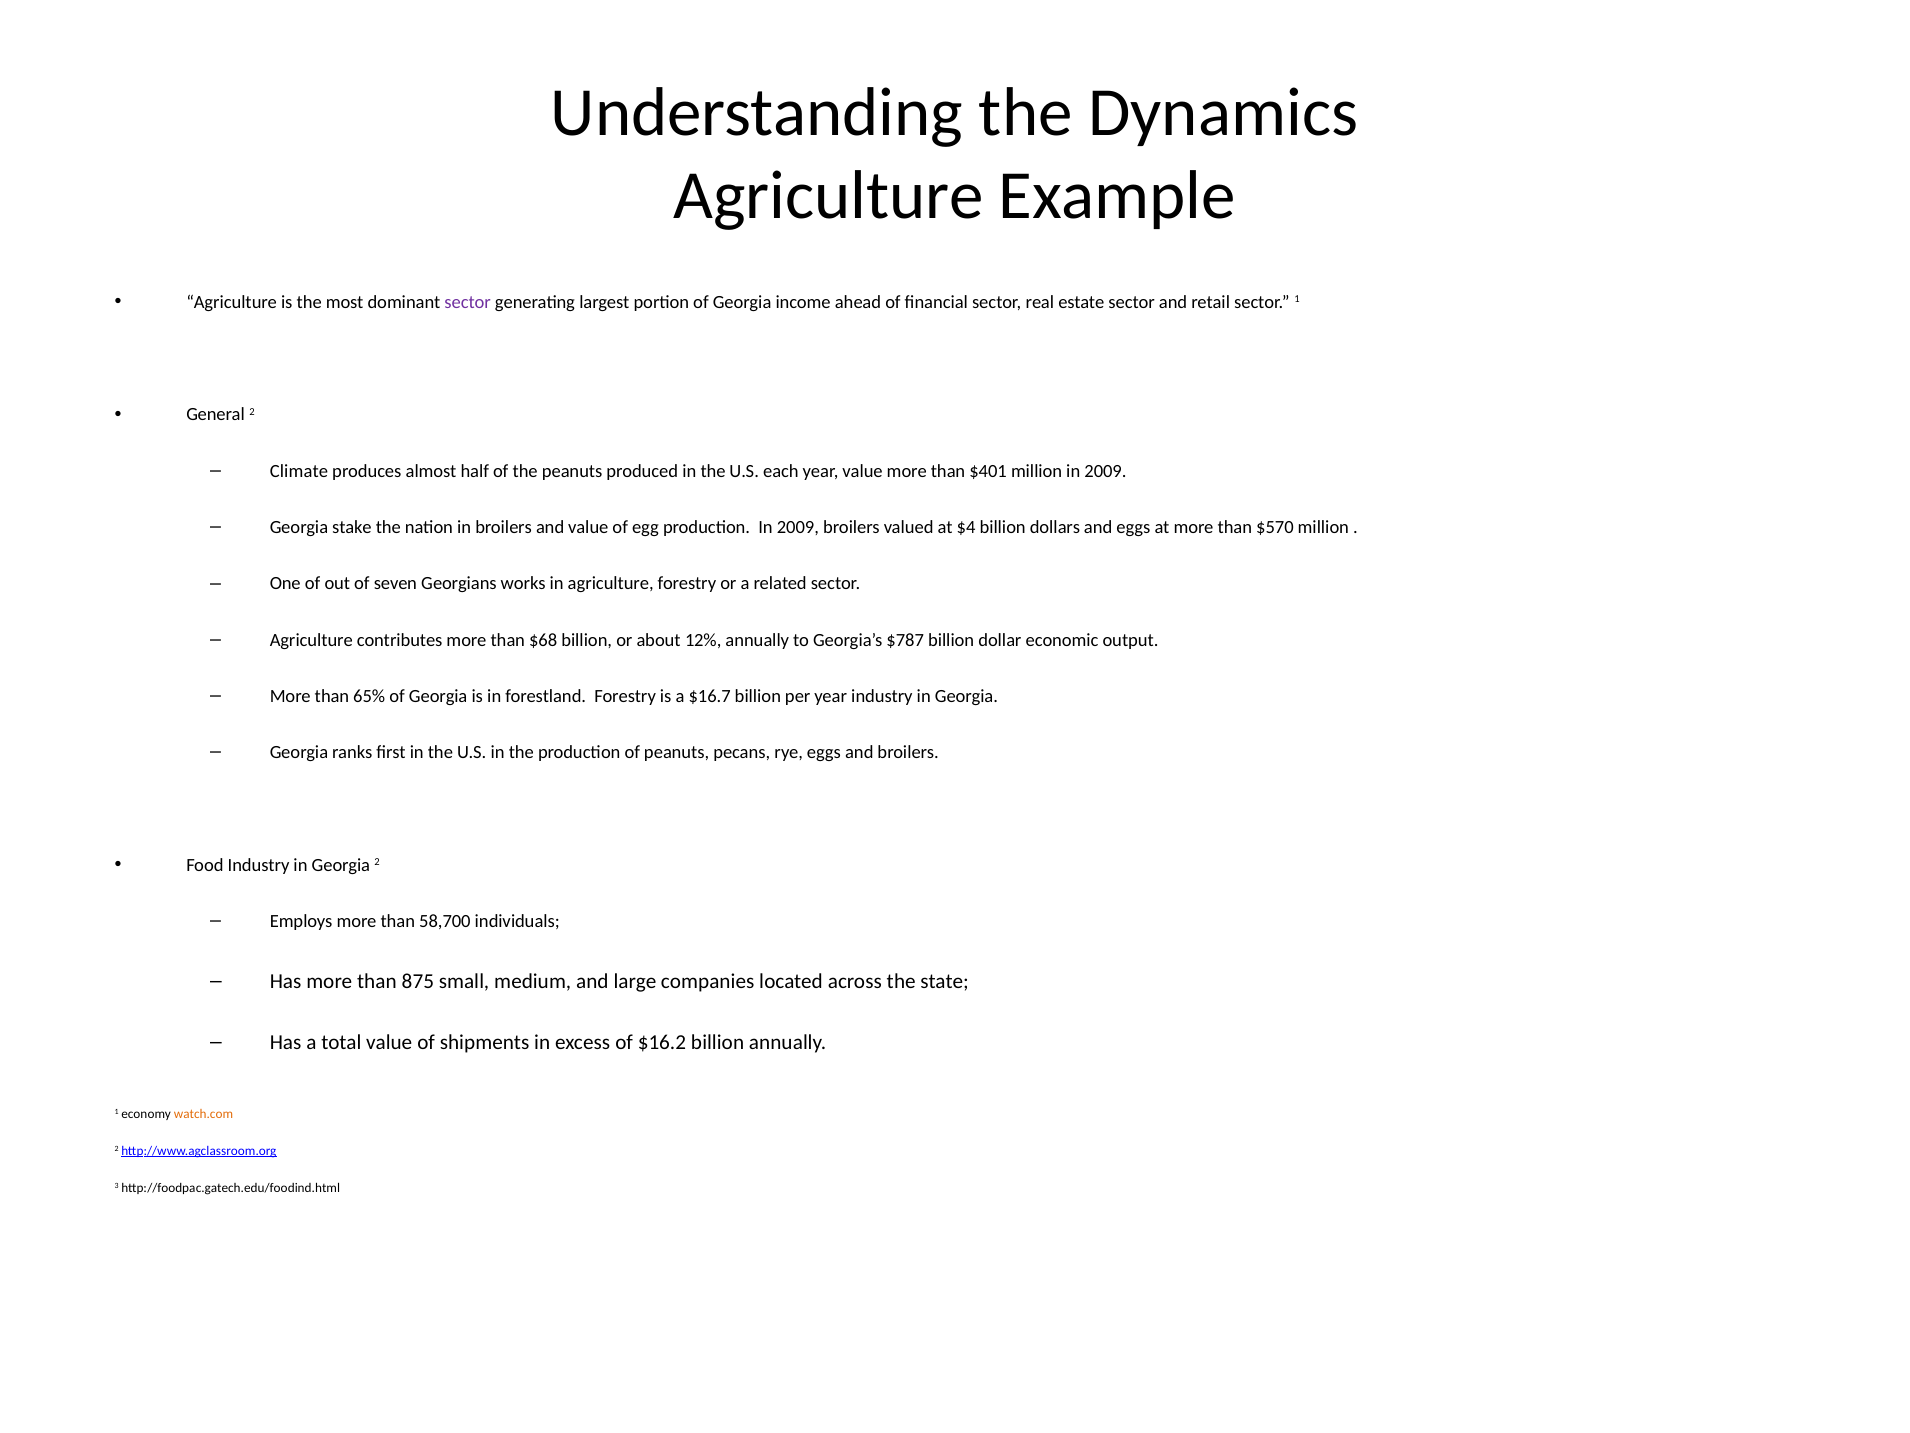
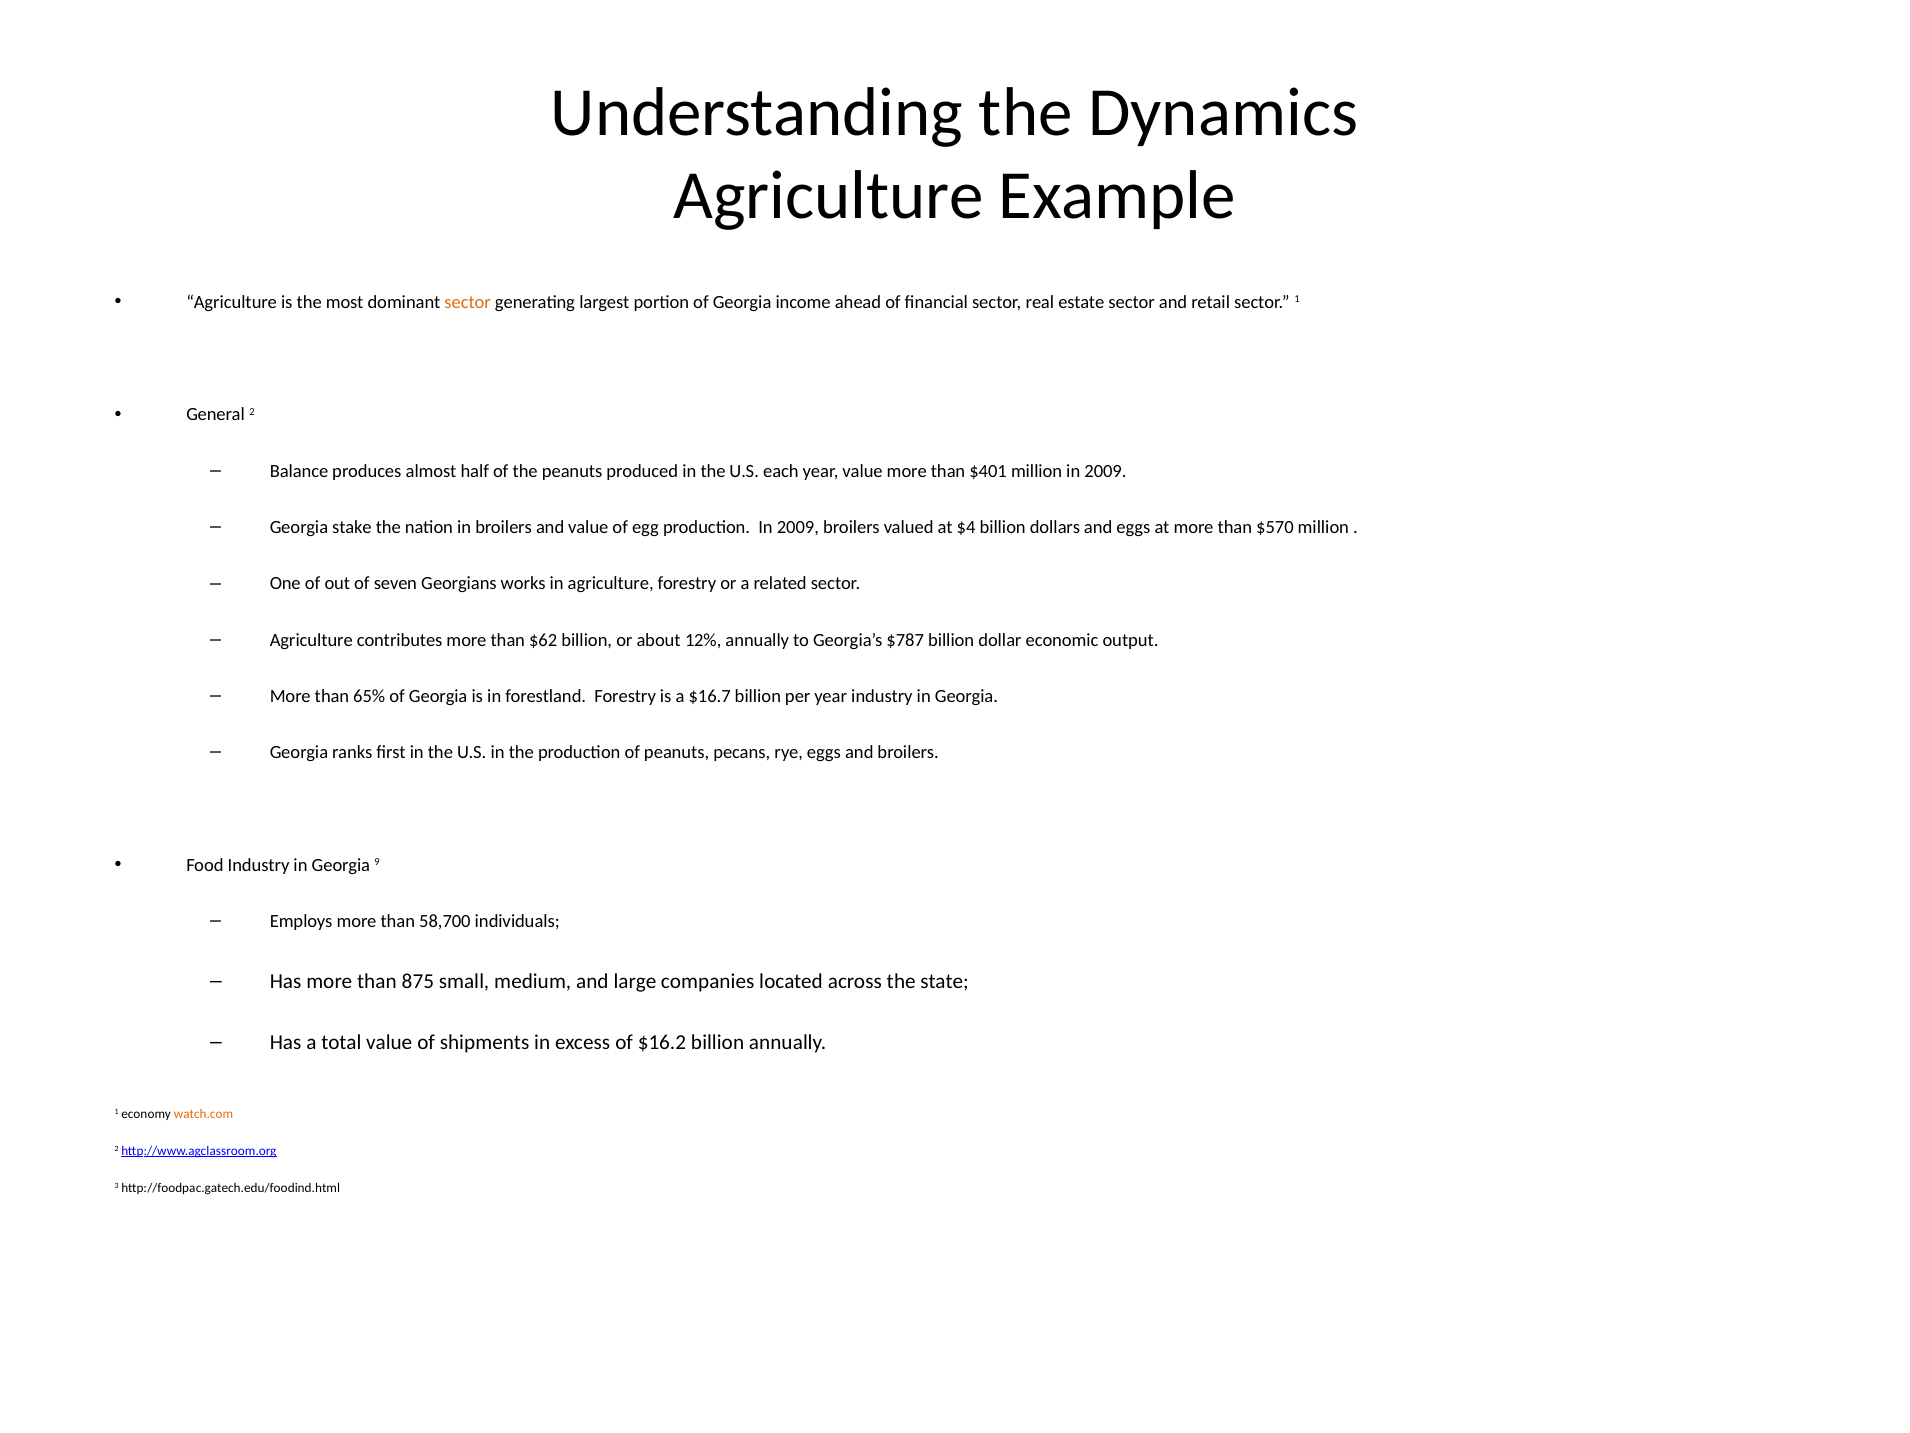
sector at (468, 302) colour: purple -> orange
Climate: Climate -> Balance
$68: $68 -> $62
Georgia 2: 2 -> 9
